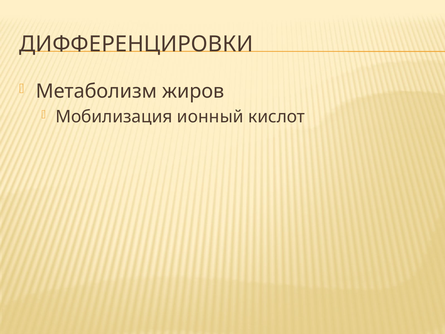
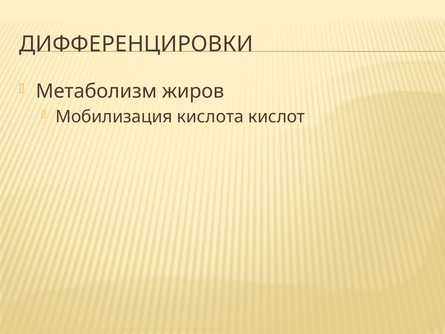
ионный: ионный -> кислота
